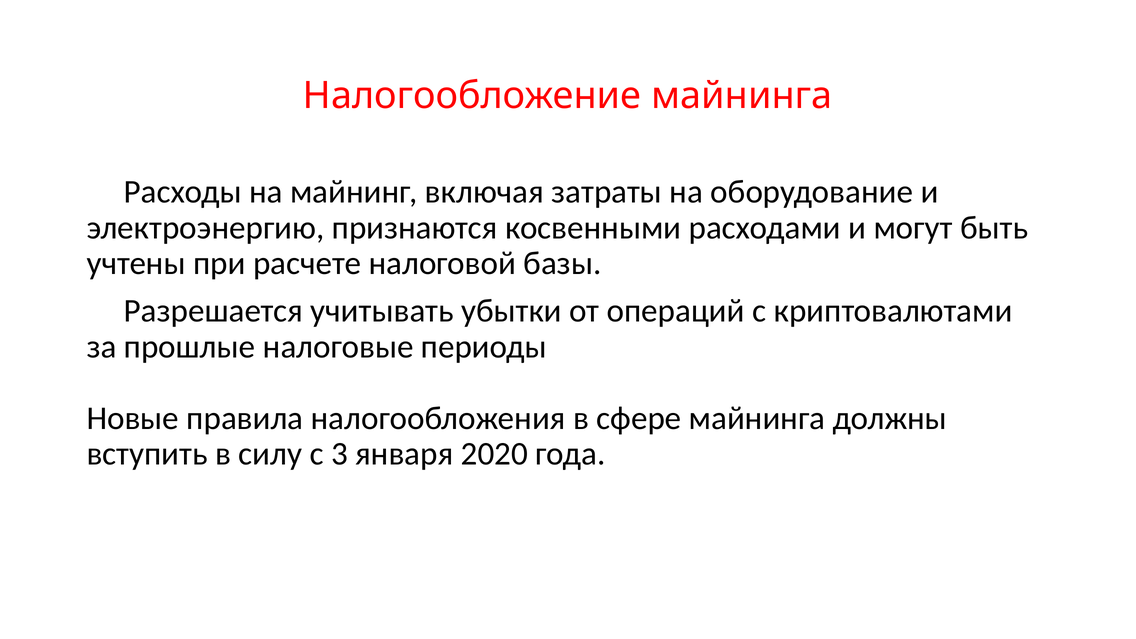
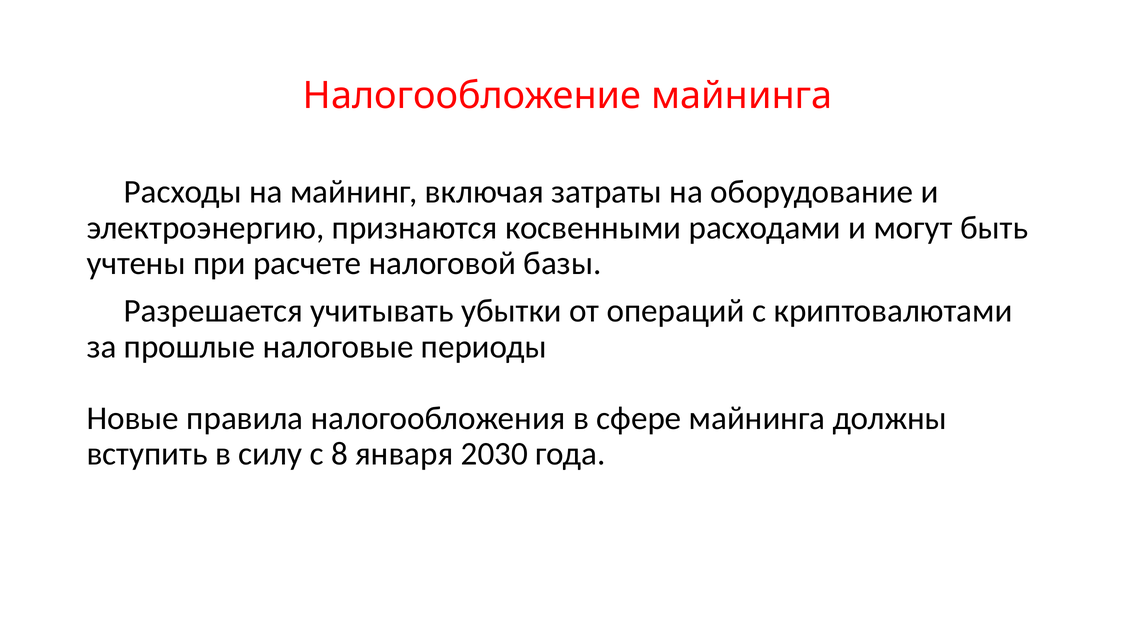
3: 3 -> 8
2020: 2020 -> 2030
